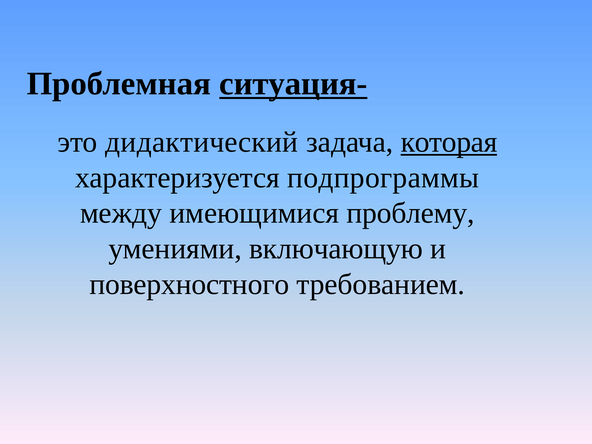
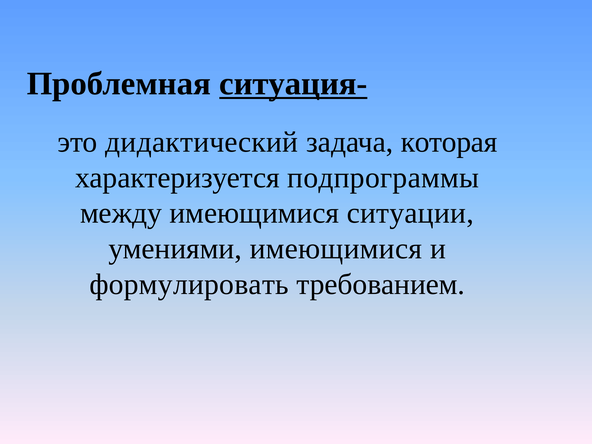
которая underline: present -> none
проблему: проблему -> ситуации
умениями включающую: включающую -> имеющимися
поверхностного: поверхностного -> формулировать
